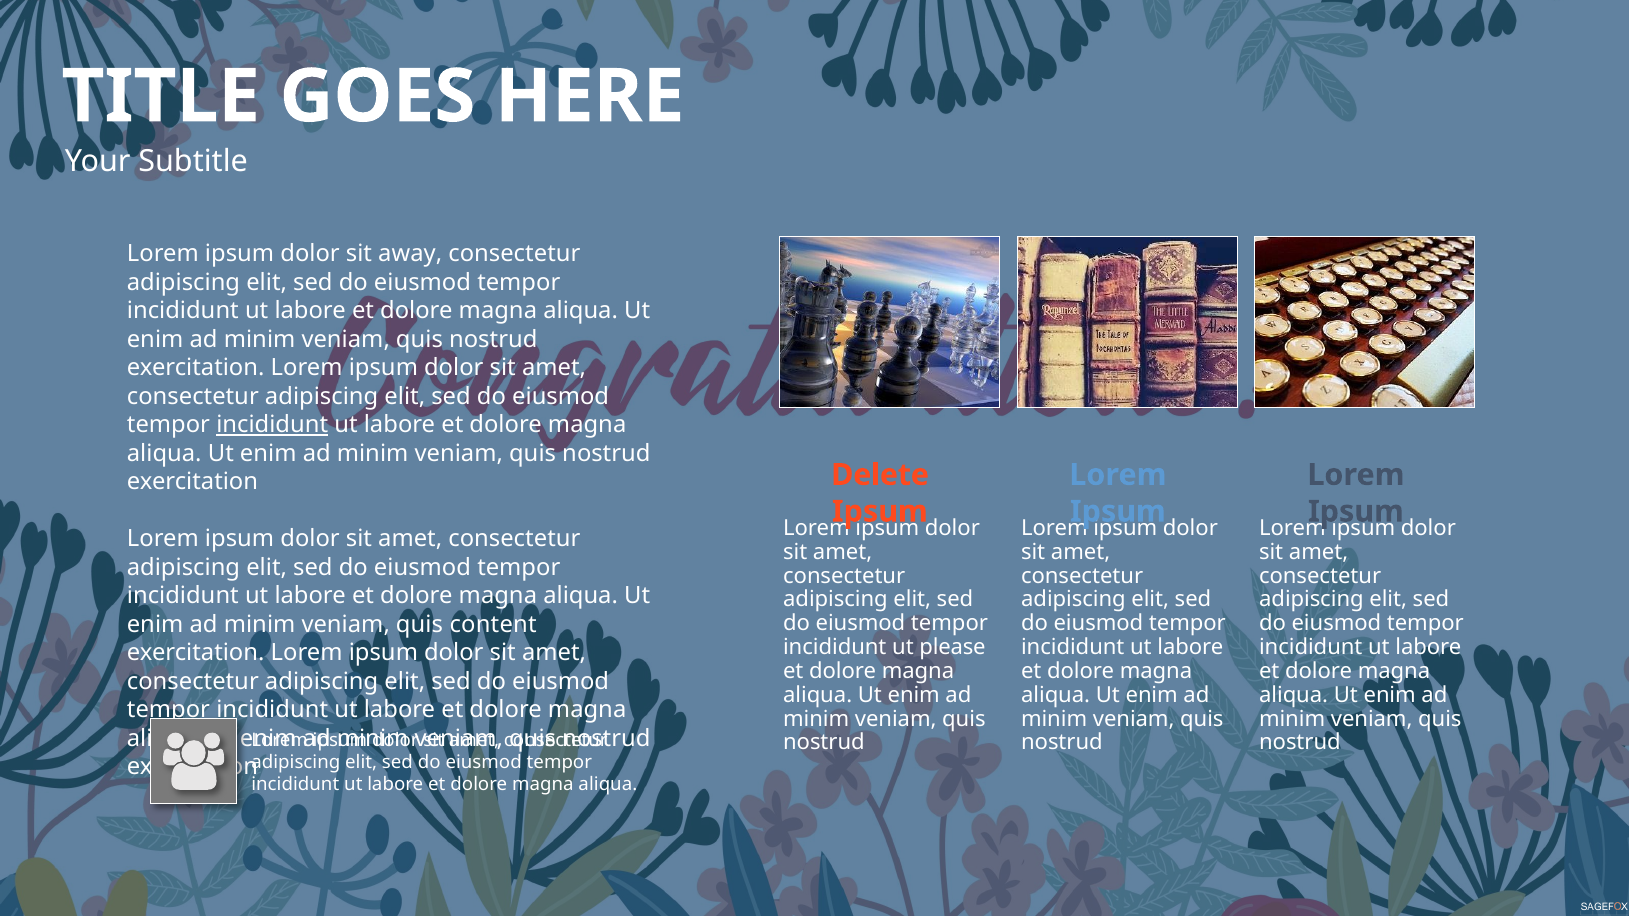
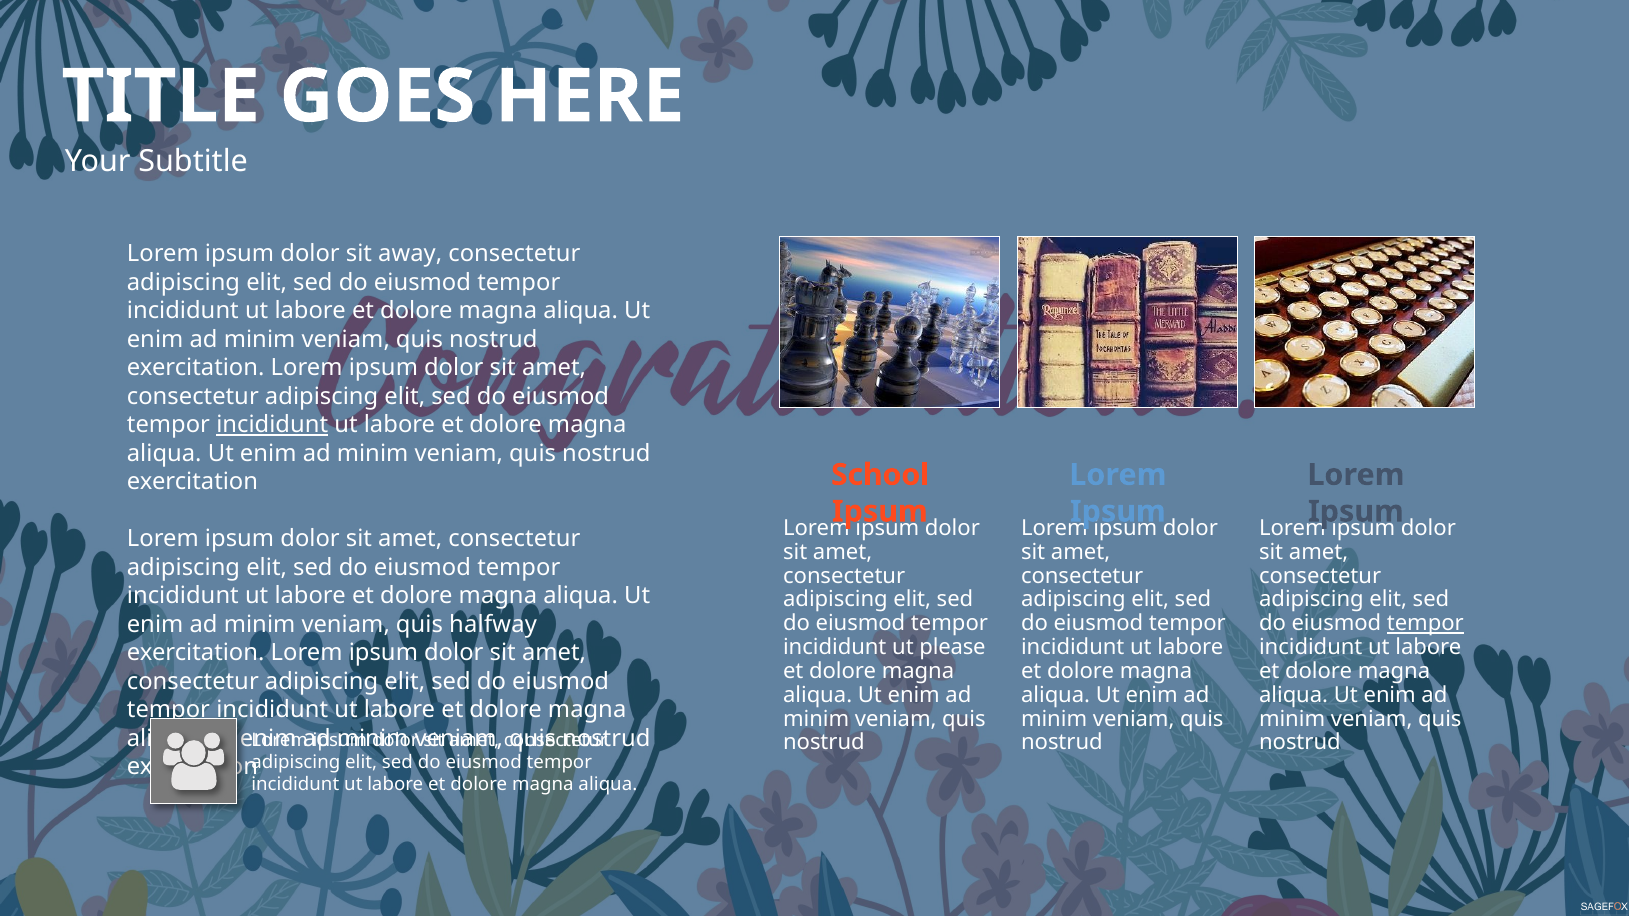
Delete: Delete -> School
tempor at (1425, 624) underline: none -> present
content: content -> halfway
